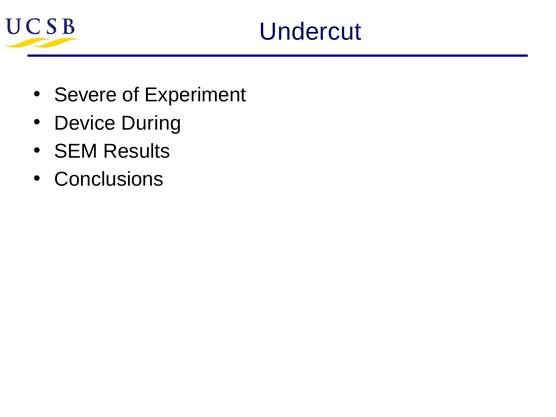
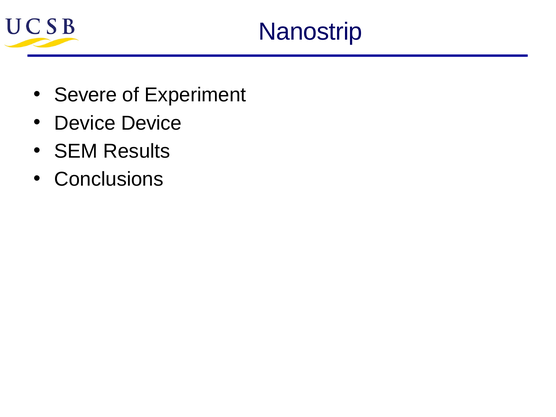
Undercut: Undercut -> Nanostrip
Device During: During -> Device
